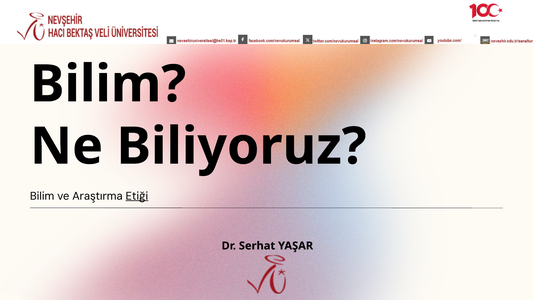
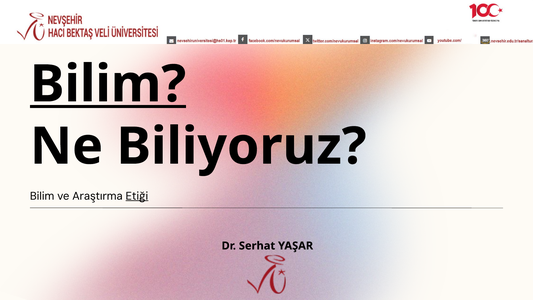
Bilim at (108, 84) underline: none -> present
